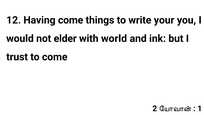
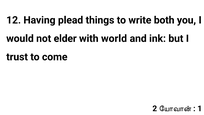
Having come: come -> plead
your: your -> both
